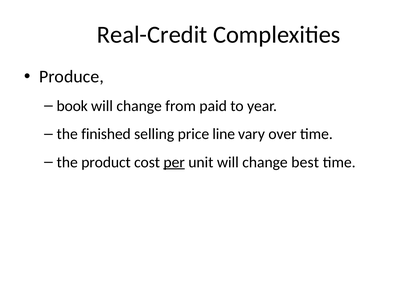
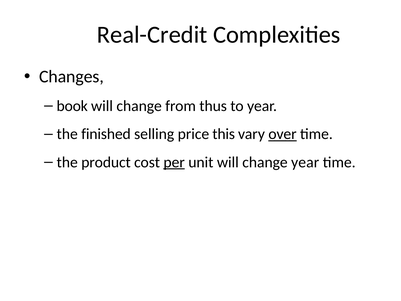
Produce: Produce -> Changes
paid: paid -> thus
line: line -> this
over underline: none -> present
change best: best -> year
